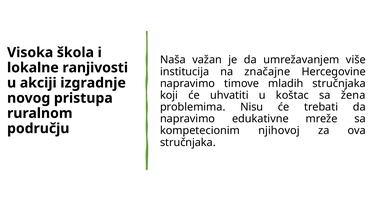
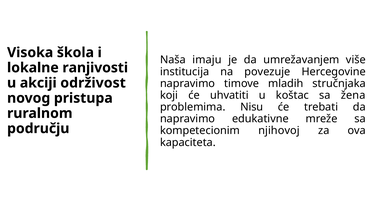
važan: važan -> imaju
značajne: značajne -> povezuje
izgradnje: izgradnje -> održivost
stručnjaka at (188, 142): stručnjaka -> kapaciteta
